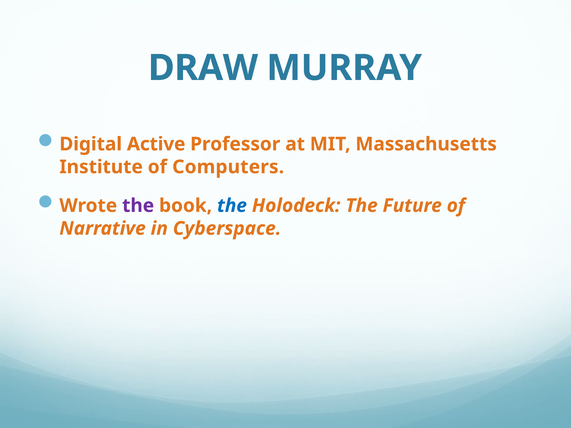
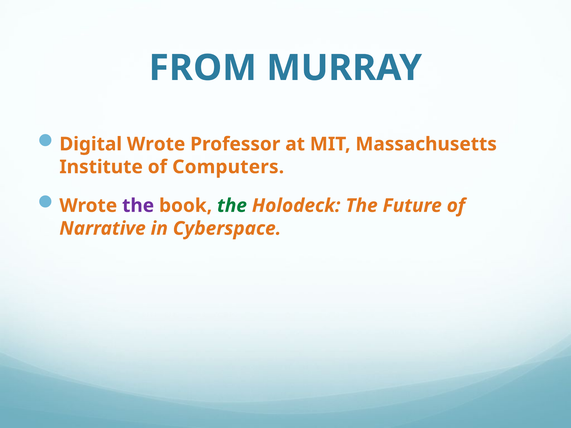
DRAW: DRAW -> FROM
Digital Active: Active -> Wrote
the at (232, 206) colour: blue -> green
